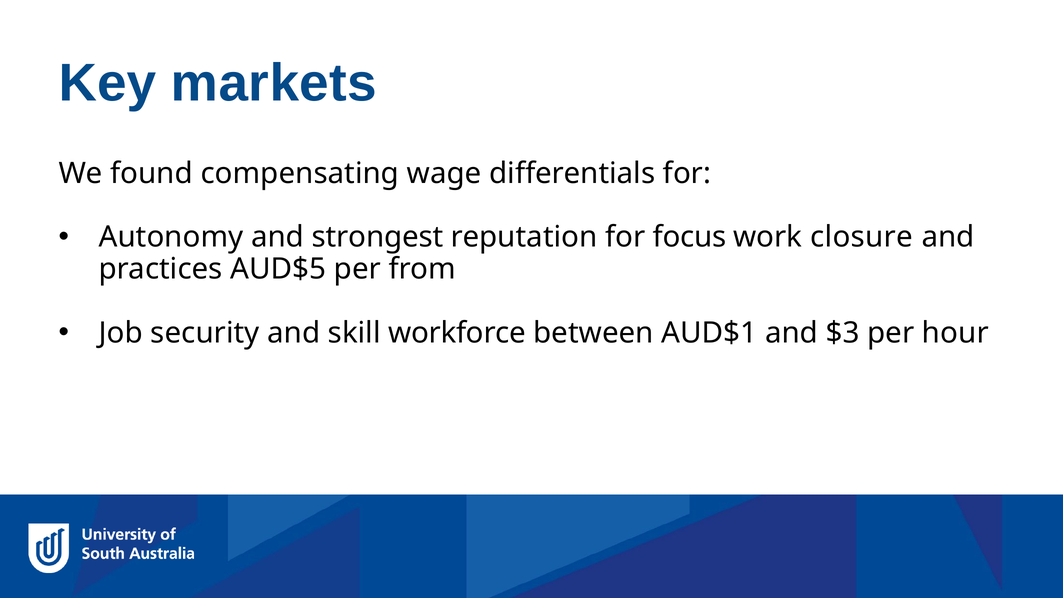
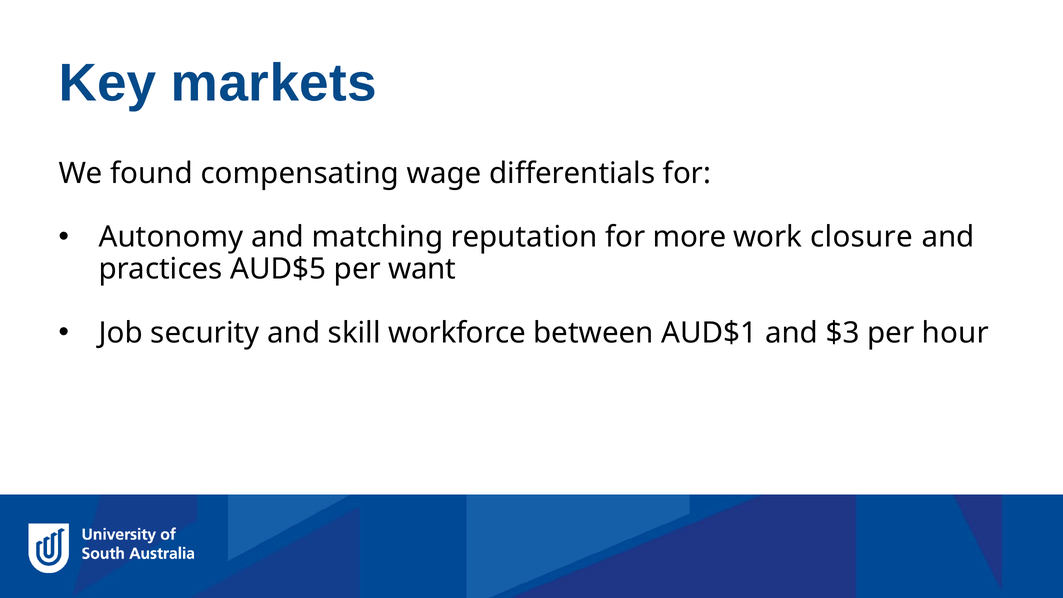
strongest: strongest -> matching
focus: focus -> more
from: from -> want
